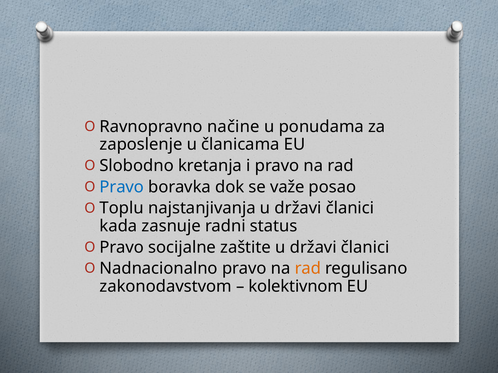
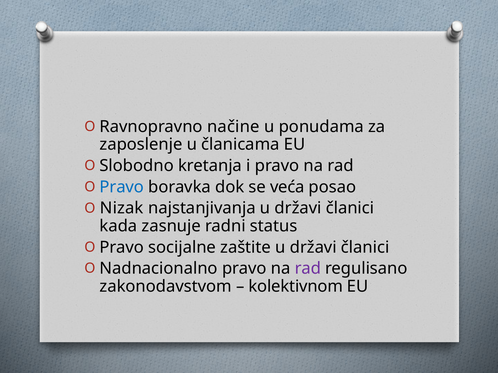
važe: važe -> veća
Toplu: Toplu -> Nizak
rad at (308, 269) colour: orange -> purple
